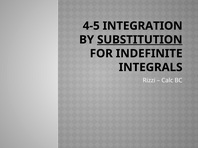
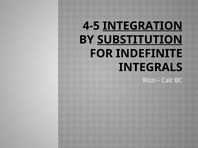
INTEGRATION underline: none -> present
